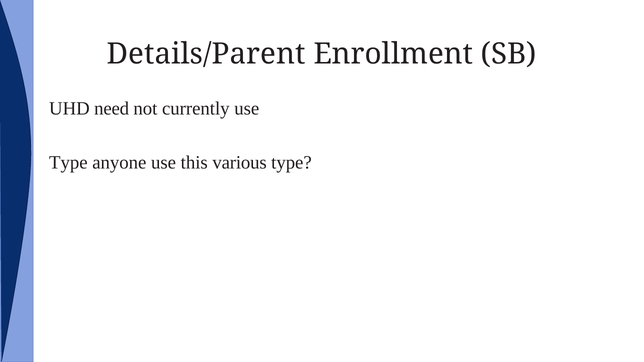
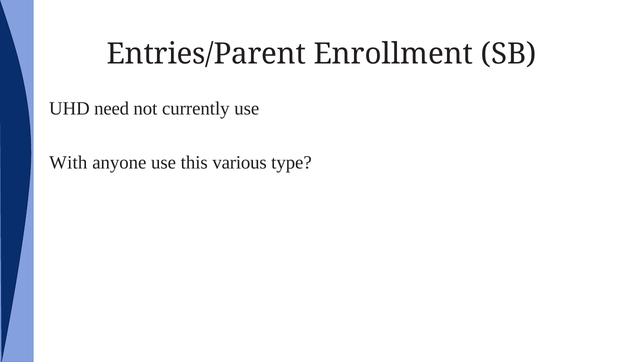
Details/Parent: Details/Parent -> Entries/Parent
Type at (68, 163): Type -> With
